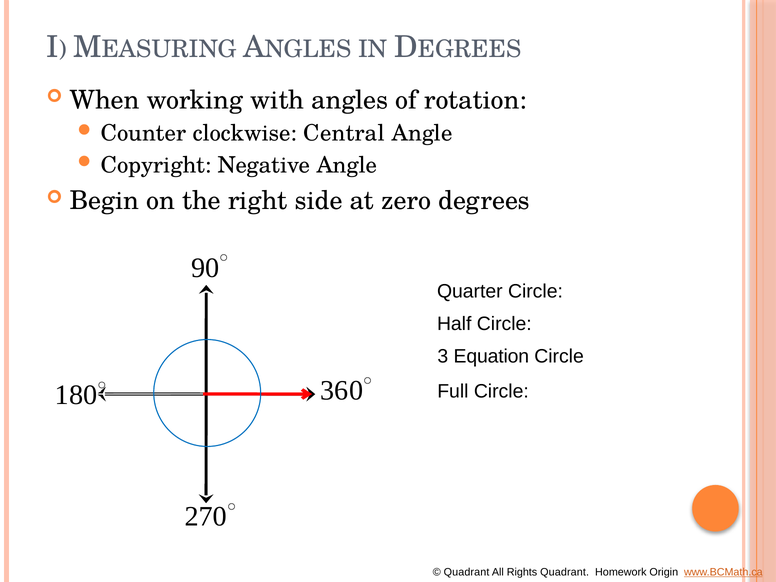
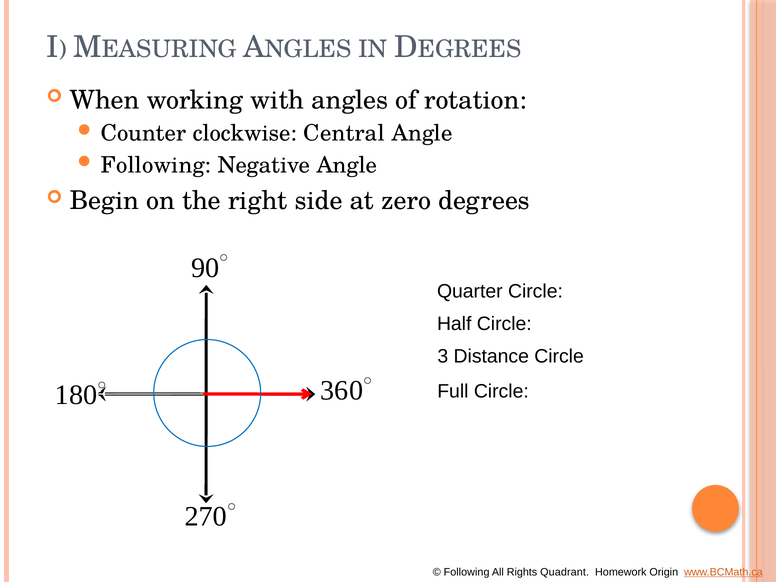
Copyright at (156, 165): Copyright -> Following
Equation: Equation -> Distance
Quadrant at (467, 572): Quadrant -> Following
